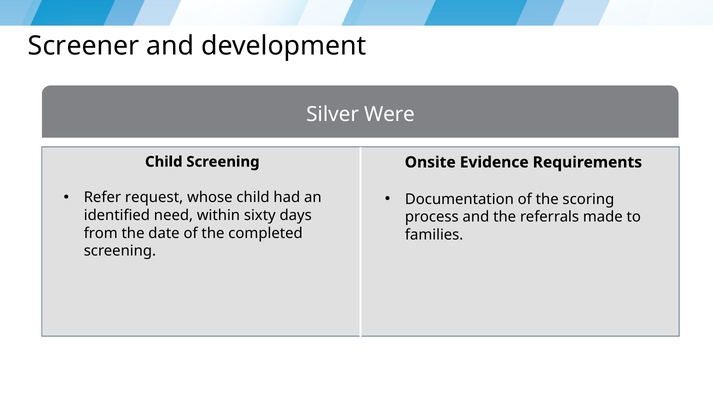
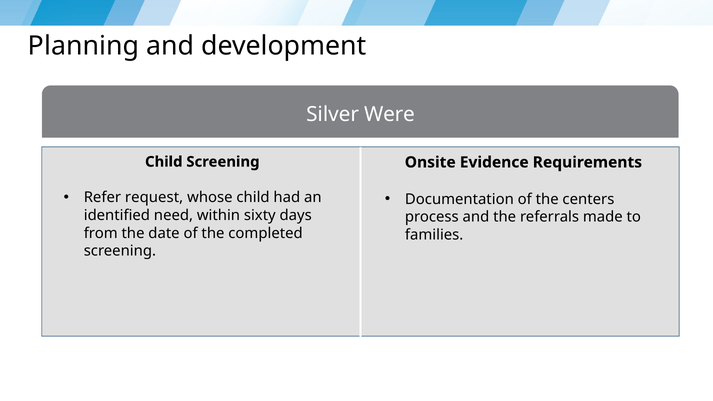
Screener: Screener -> Planning
scoring: scoring -> centers
